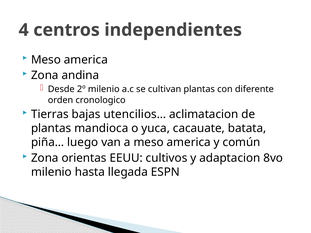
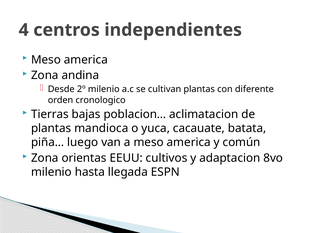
utencilios…: utencilios… -> poblacion…
